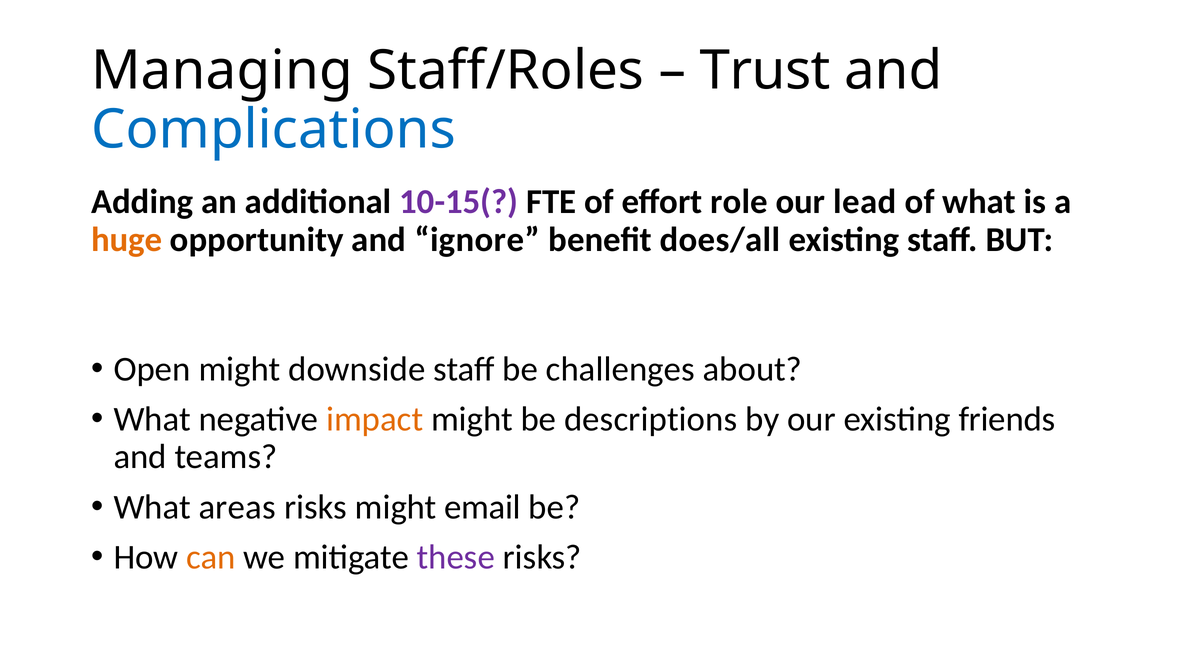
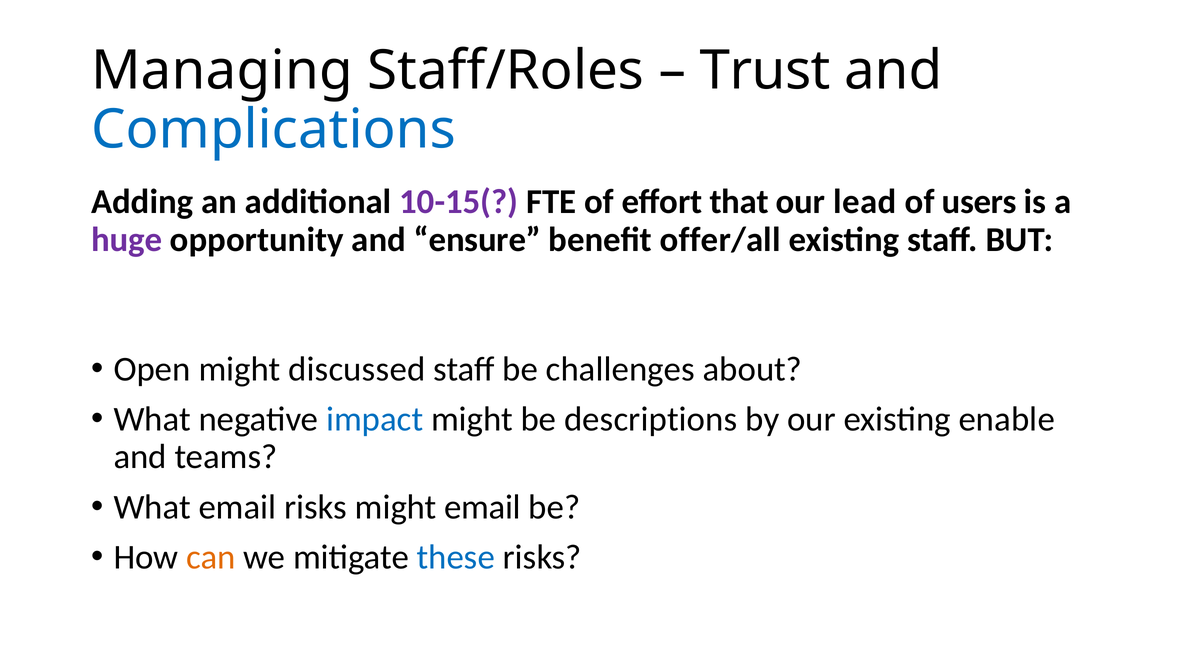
role: role -> that
of what: what -> users
huge colour: orange -> purple
ignore: ignore -> ensure
does/all: does/all -> offer/all
downside: downside -> discussed
impact colour: orange -> blue
friends: friends -> enable
What areas: areas -> email
these colour: purple -> blue
